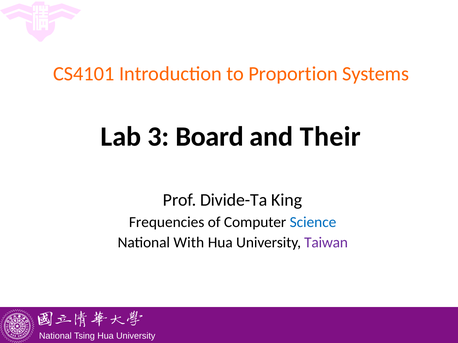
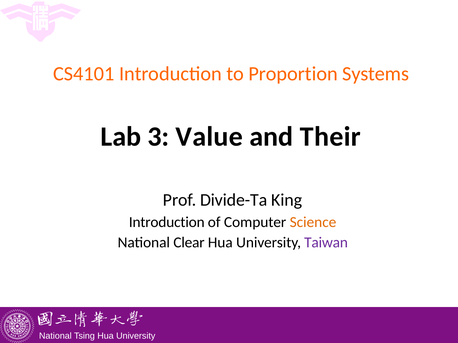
Board: Board -> Value
Frequencies at (167, 222): Frequencies -> Introduction
Science colour: blue -> orange
With: With -> Clear
